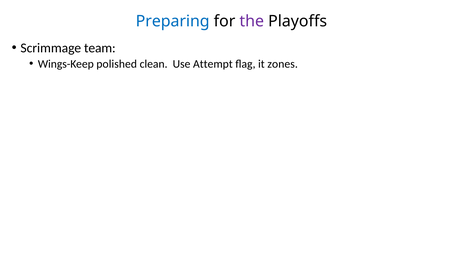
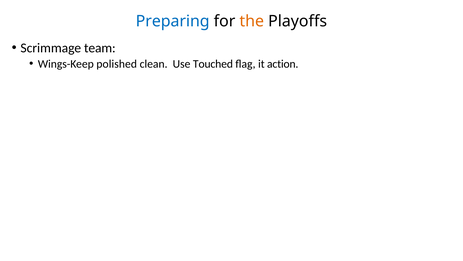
the colour: purple -> orange
Attempt: Attempt -> Touched
zones: zones -> action
